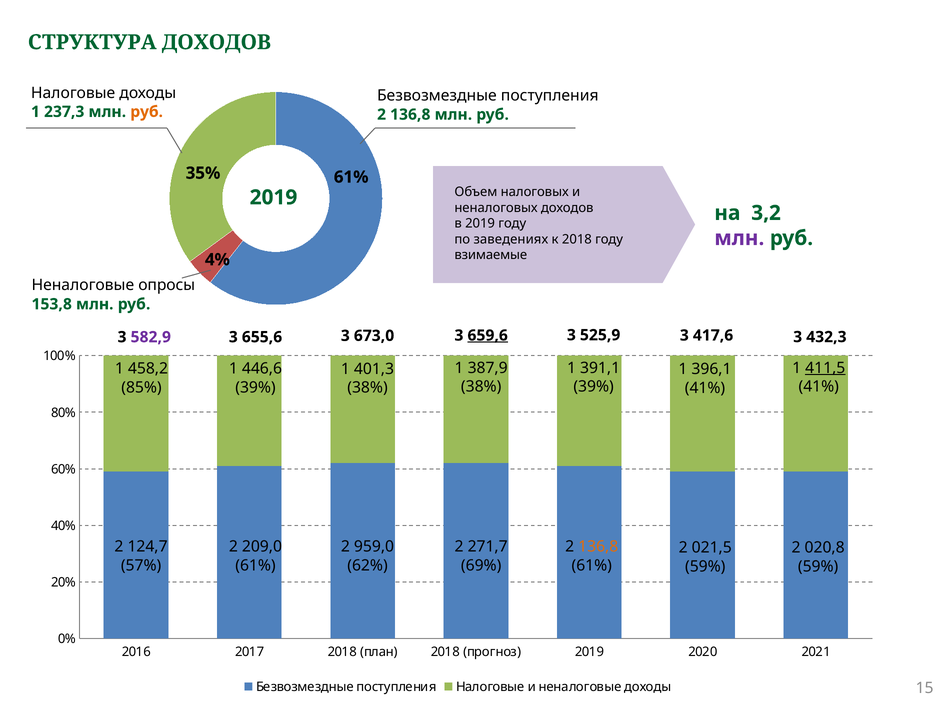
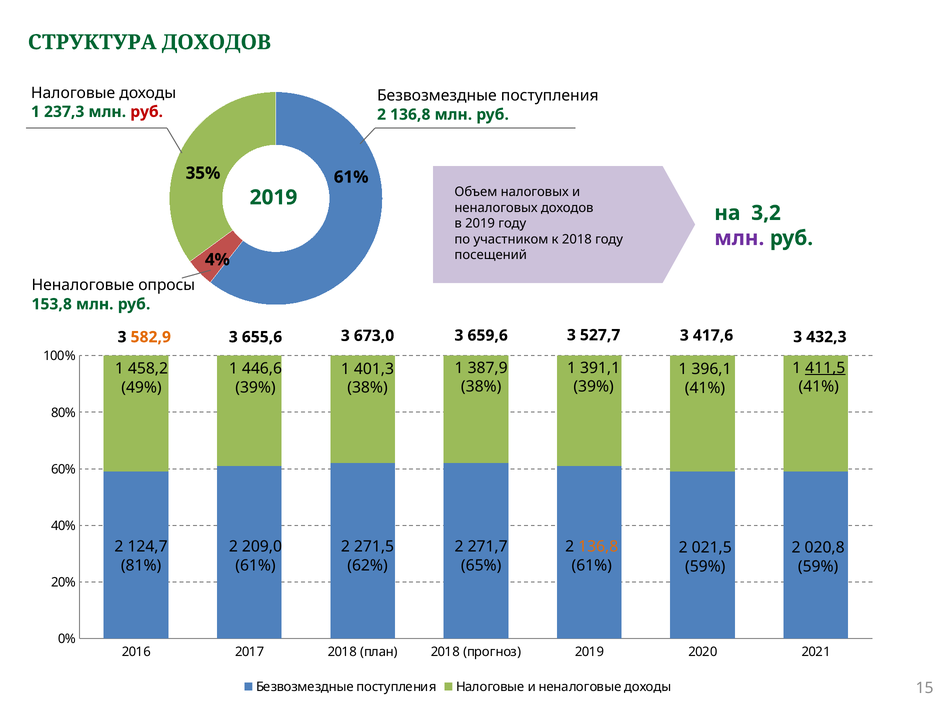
руб at (147, 112) colour: orange -> red
заведениях: заведениях -> участником
взимаемые: взимаемые -> посещений
582,9 colour: purple -> orange
659,6 underline: present -> none
525,9: 525,9 -> 527,7
85%: 85% -> 49%
959,0: 959,0 -> 271,5
57%: 57% -> 81%
69%: 69% -> 65%
